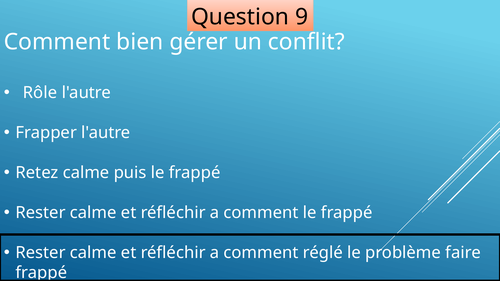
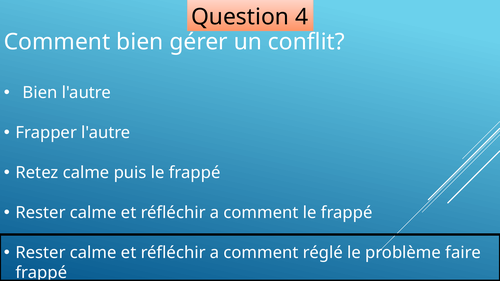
9: 9 -> 4
Rôle at (40, 93): Rôle -> Bien
